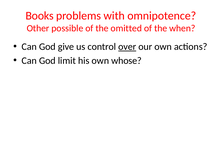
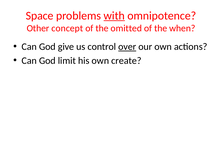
Books: Books -> Space
with underline: none -> present
possible: possible -> concept
whose: whose -> create
